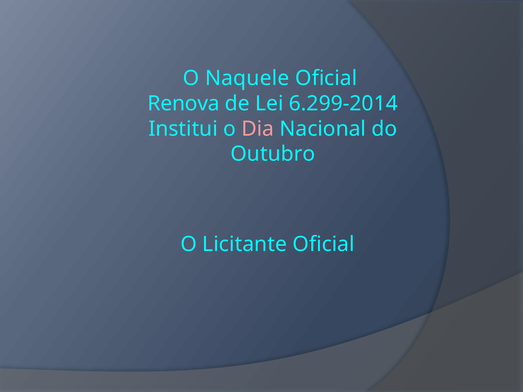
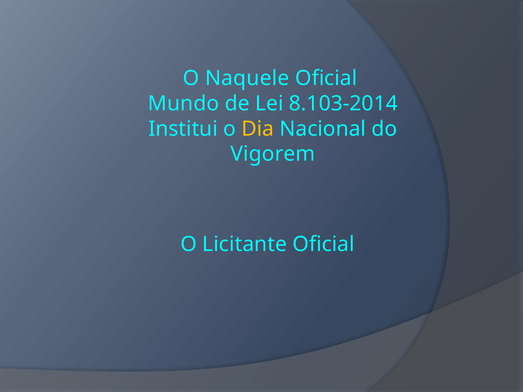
Renova: Renova -> Mundo
6.299-2014: 6.299-2014 -> 8.103-2014
Dia colour: pink -> yellow
Outubro: Outubro -> Vigorem
